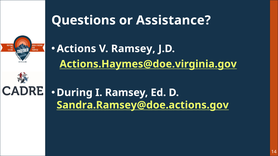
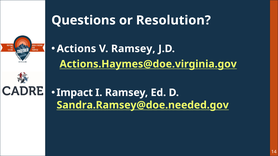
Assistance: Assistance -> Resolution
During: During -> Impact
Sandra.Ramsey@doe.actions.gov: Sandra.Ramsey@doe.actions.gov -> Sandra.Ramsey@doe.needed.gov
